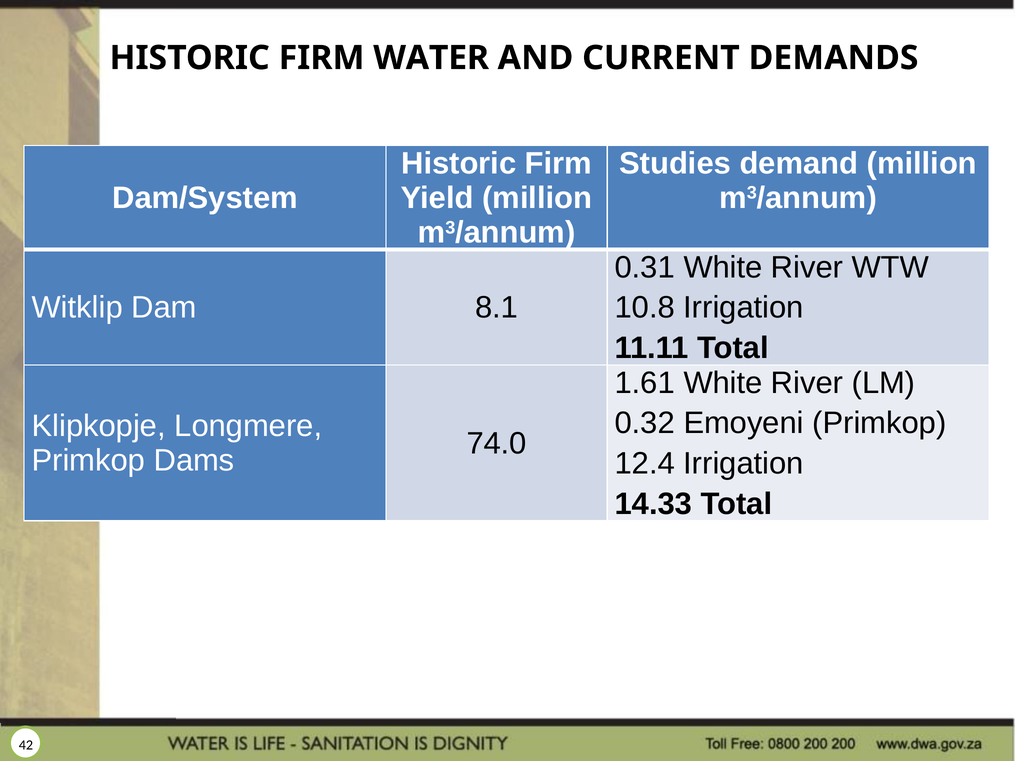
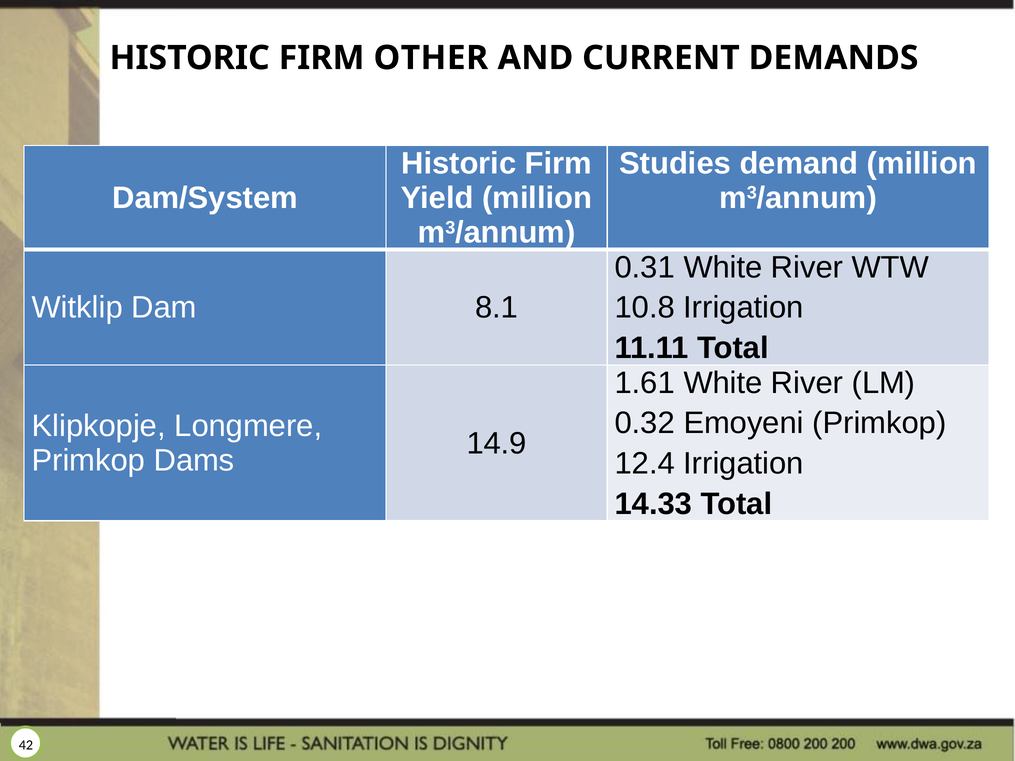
WATER: WATER -> OTHER
74.0: 74.0 -> 14.9
